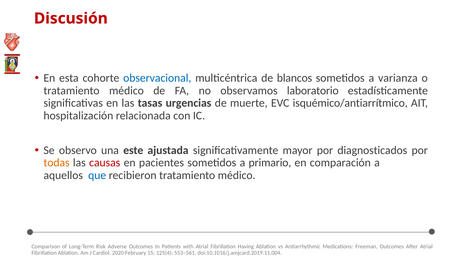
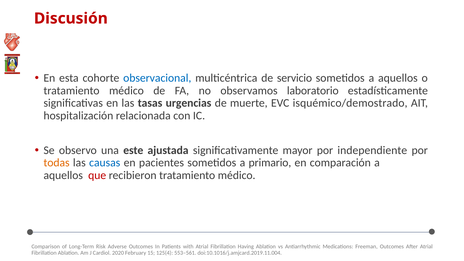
blancos: blancos -> servicio
sometidos a varianza: varianza -> aquellos
isquémico/antiarrítmico: isquémico/antiarrítmico -> isquémico/demostrado
diagnosticados: diagnosticados -> independiente
causas colour: red -> blue
que colour: blue -> red
